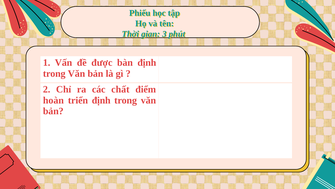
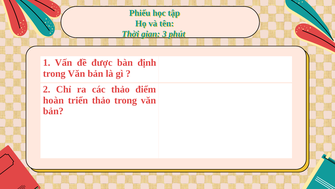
các chất: chất -> thảo
triển định: định -> thảo
